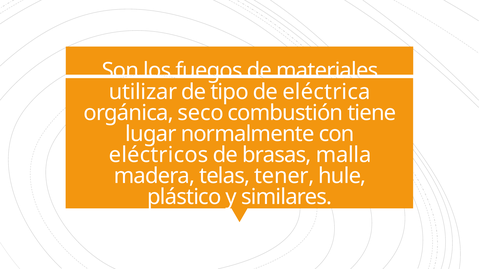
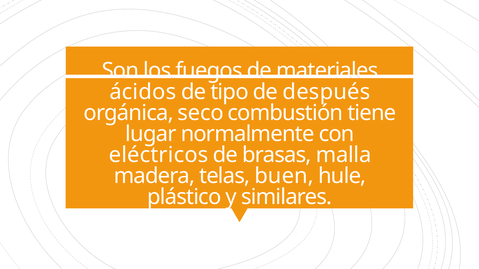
utilizar: utilizar -> ácidos
eléctrica: eléctrica -> después
tener: tener -> buen
